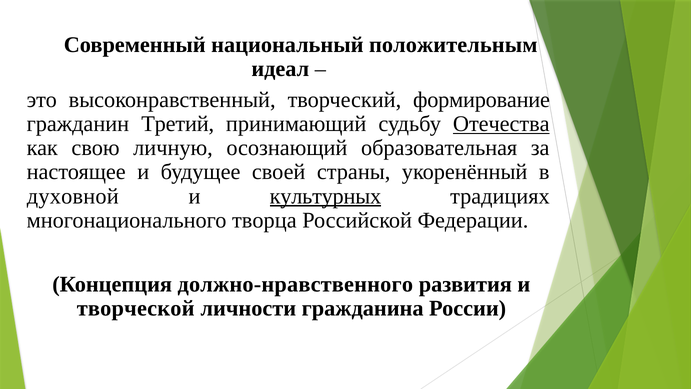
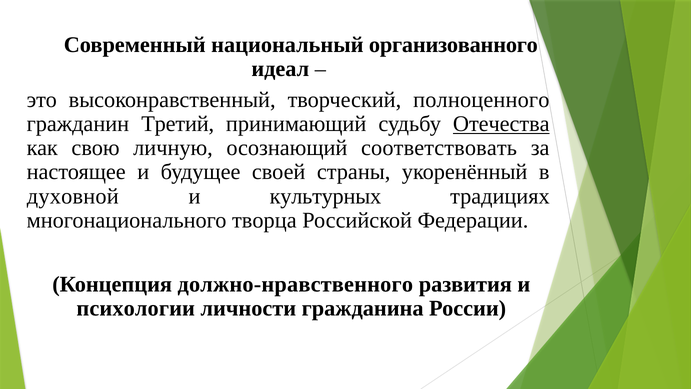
положительным: положительным -> организованного
формирование: формирование -> полноценного
образовательная: образовательная -> соответствовать
культурных underline: present -> none
творческой: творческой -> психологии
